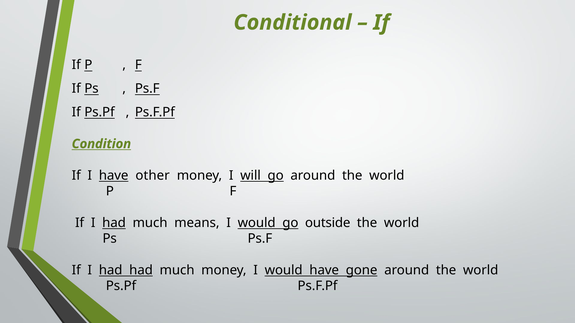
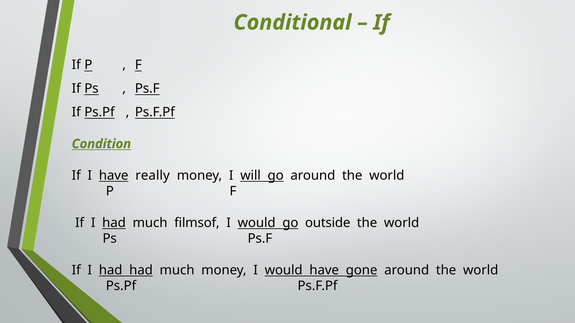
other: other -> really
means: means -> filmsof
